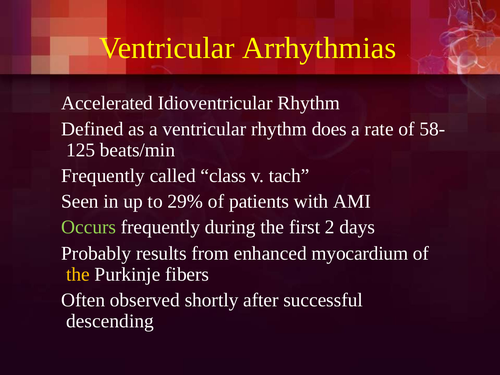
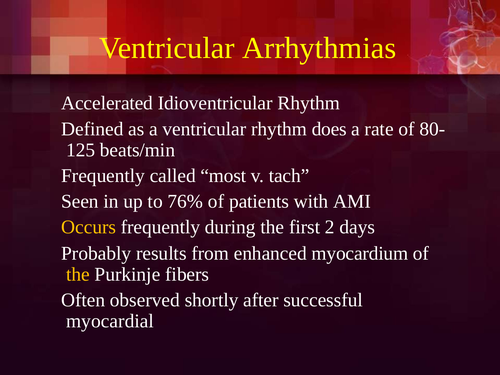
58-: 58- -> 80-
class: class -> most
29%: 29% -> 76%
Occurs colour: light green -> yellow
descending: descending -> myocardial
